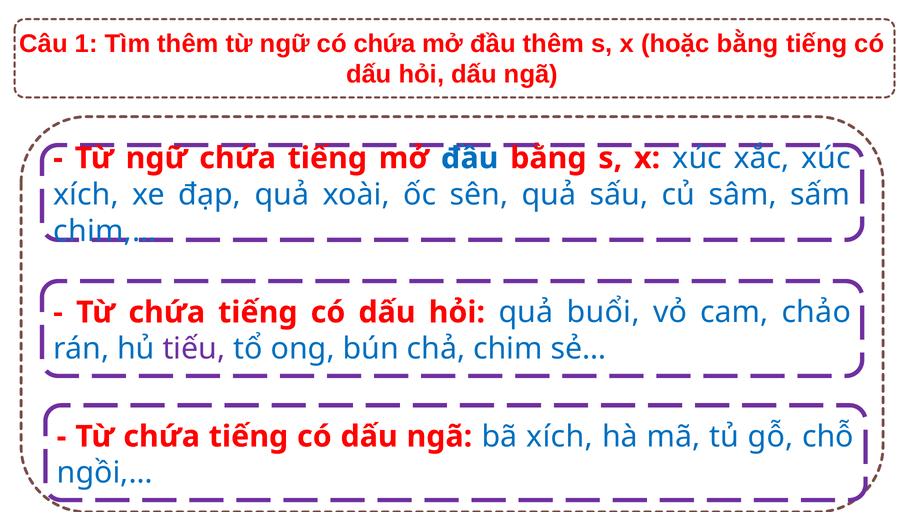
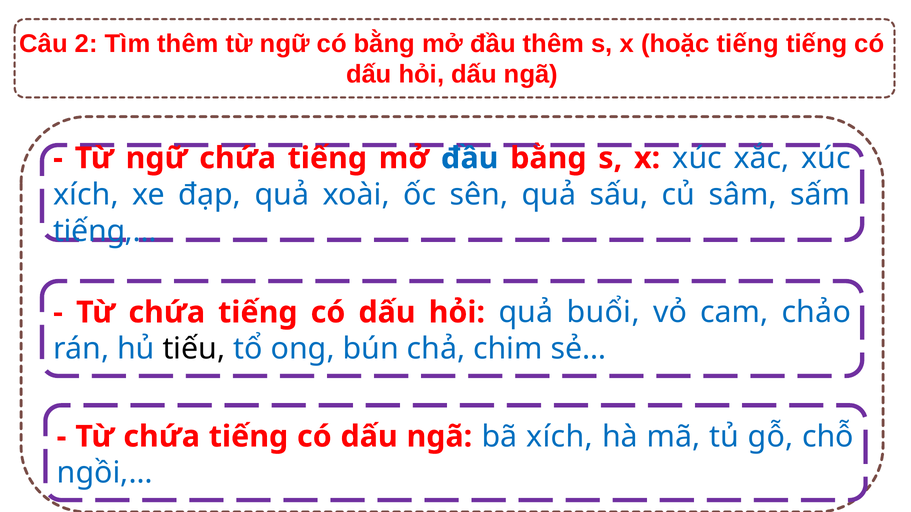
1: 1 -> 2
có chứa: chứa -> bằng
hoặc bằng: bằng -> tiếng
chim,…: chim,… -> tiếng,…
tiếu colour: purple -> black
